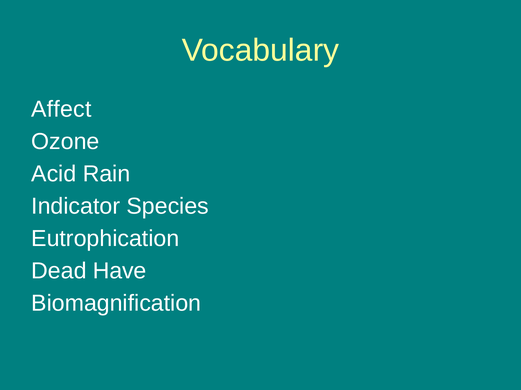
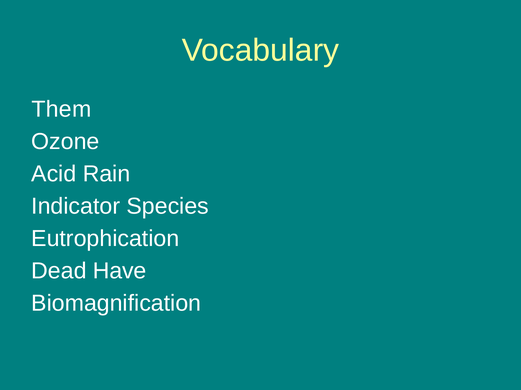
Affect: Affect -> Them
